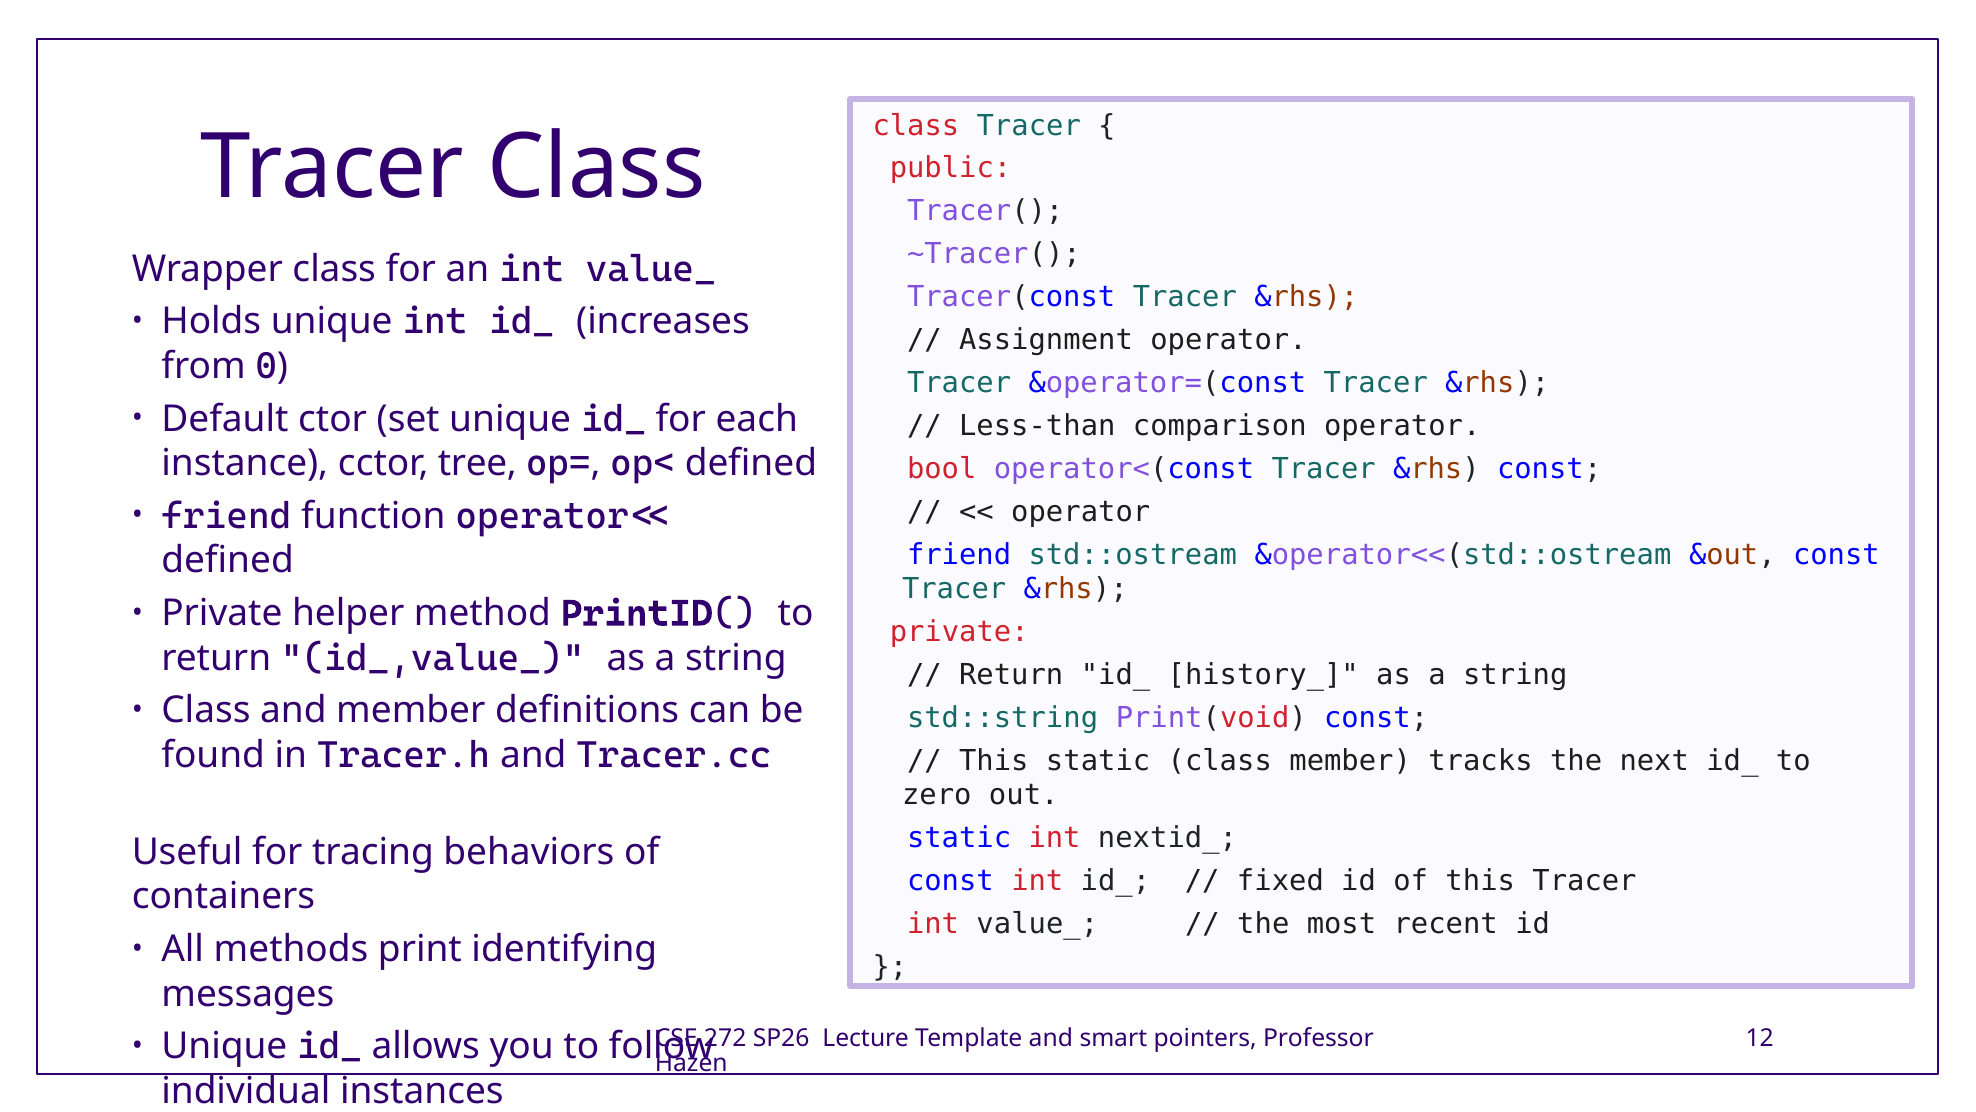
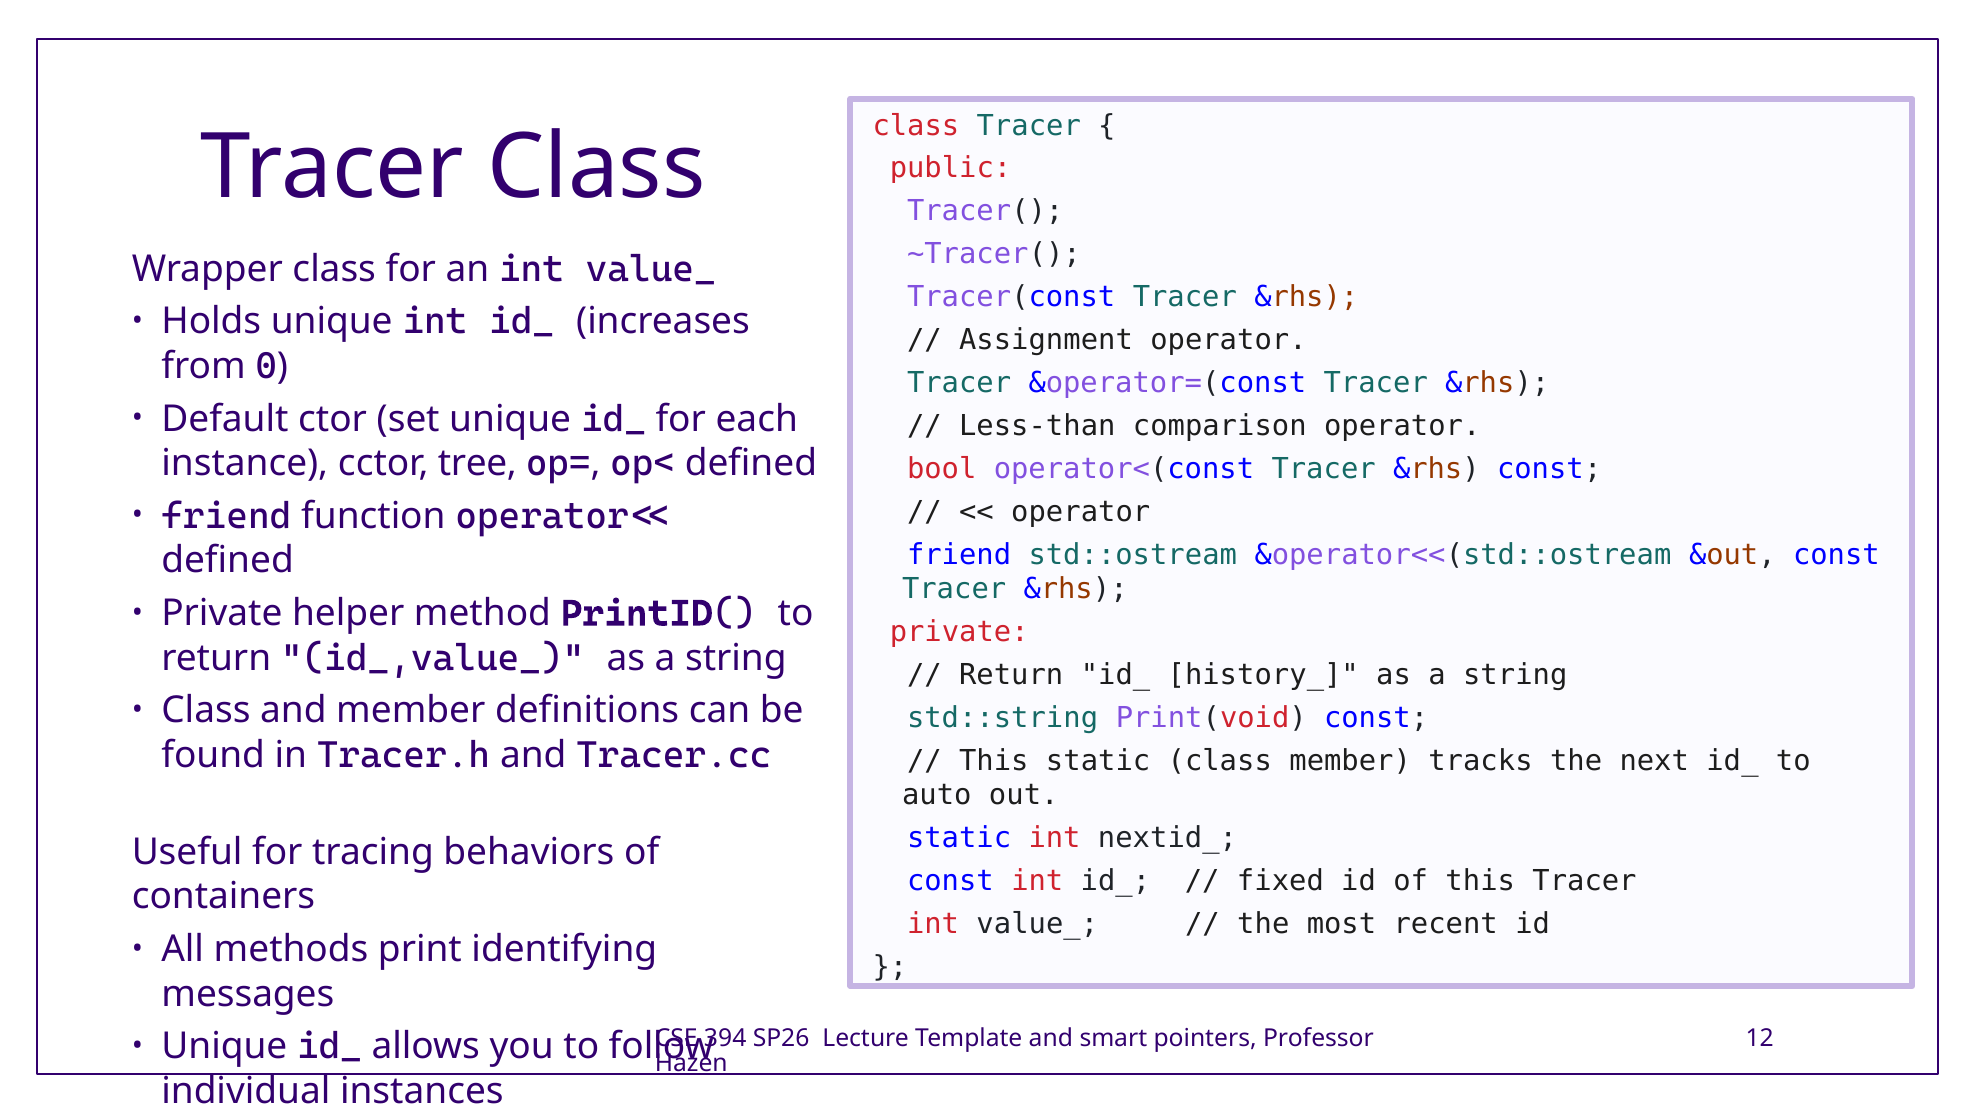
zero: zero -> auto
272: 272 -> 394
